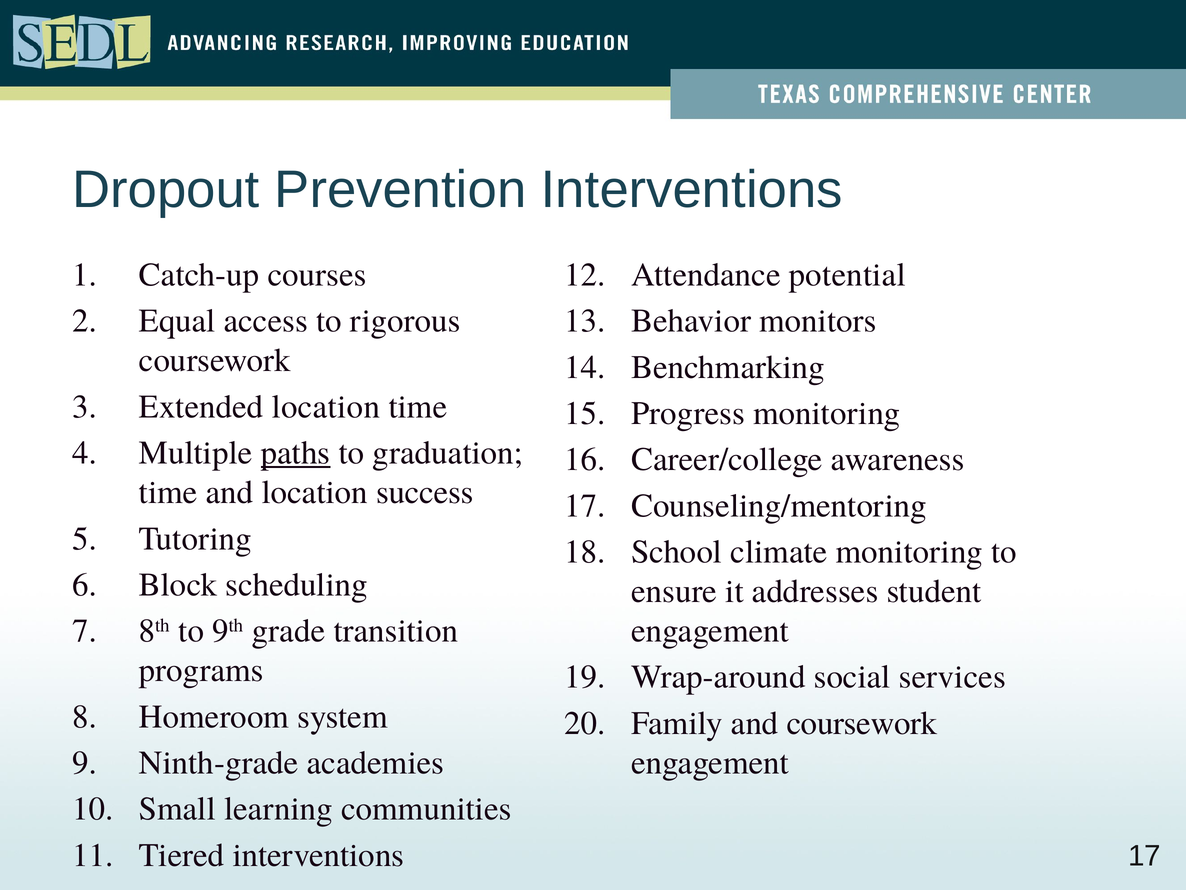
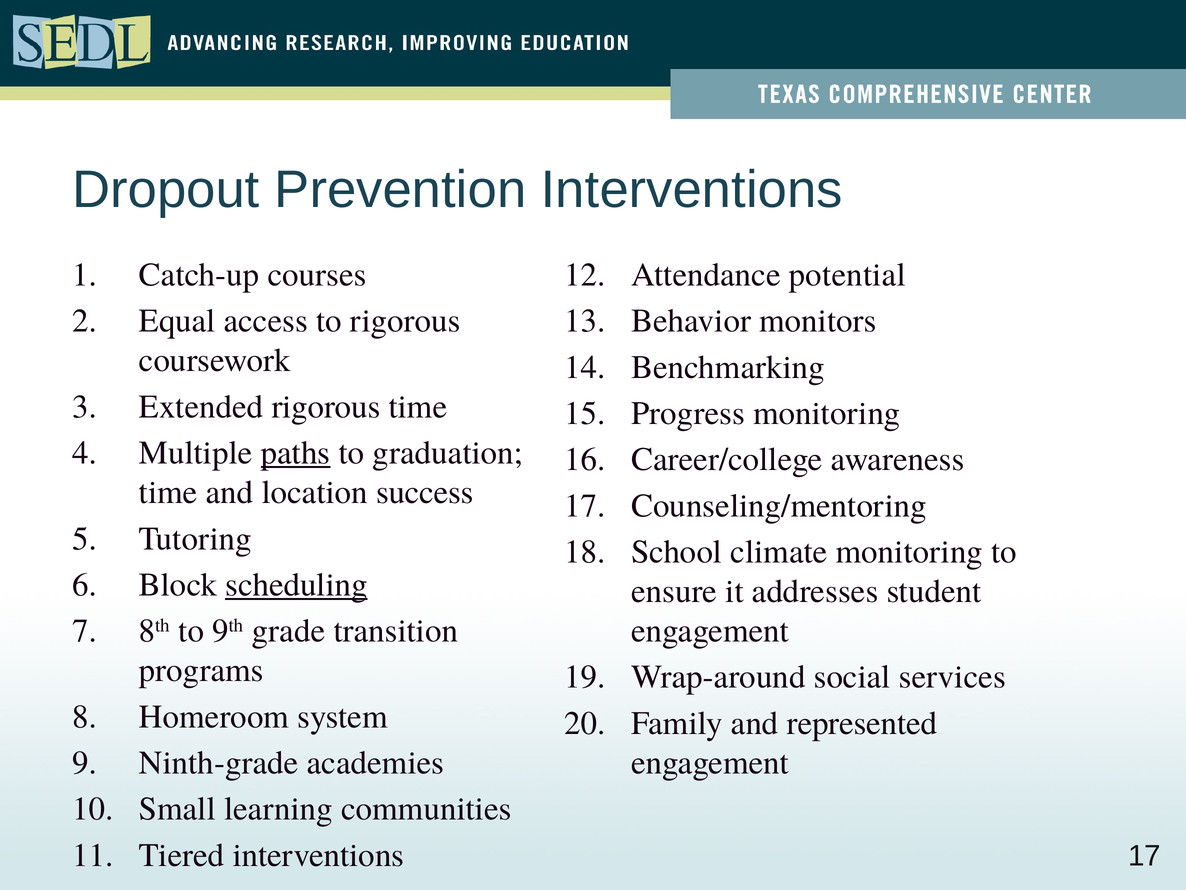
Extended location: location -> rigorous
scheduling underline: none -> present
and coursework: coursework -> represented
